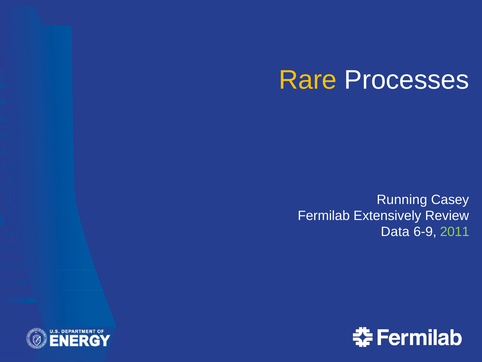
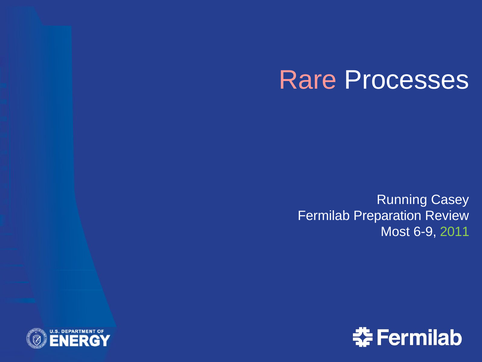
Rare colour: yellow -> pink
Extensively: Extensively -> Preparation
Data: Data -> Most
